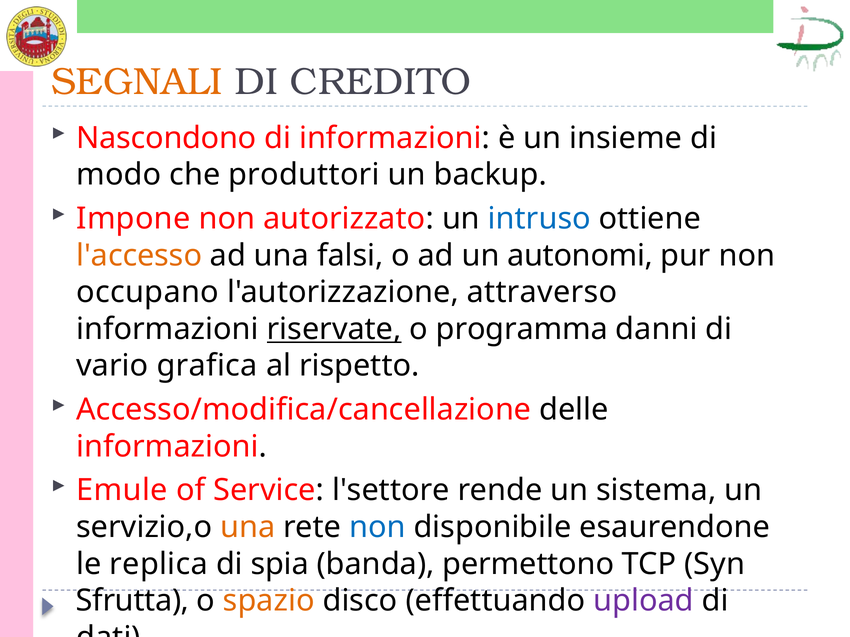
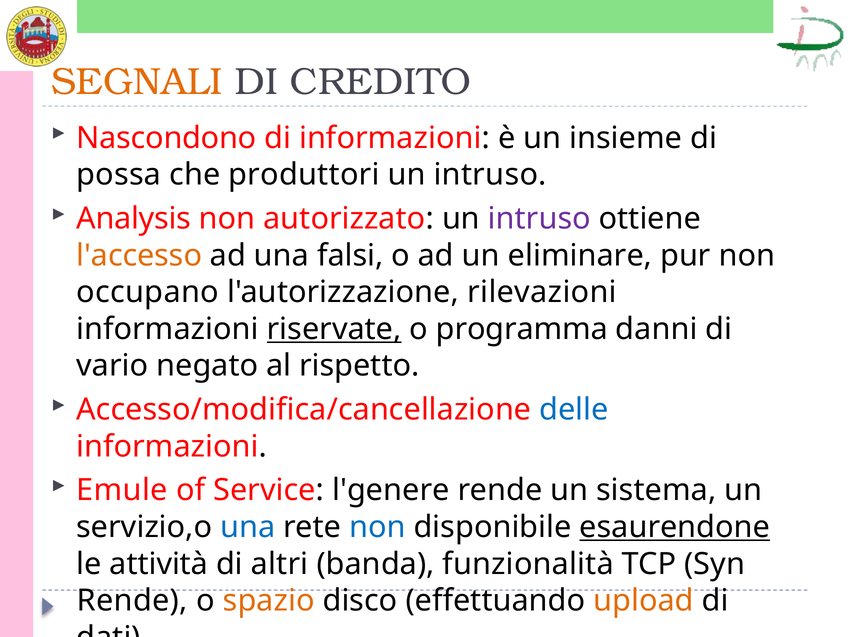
modo: modo -> possa
backup at (490, 175): backup -> intruso
Impone: Impone -> Analysis
intruso at (539, 219) colour: blue -> purple
autonomi: autonomi -> eliminare
attraverso: attraverso -> rilevazioni
grafica: grafica -> negato
delle colour: black -> blue
l'settore: l'settore -> l'genere
una at (248, 528) colour: orange -> blue
esaurendone underline: none -> present
replica: replica -> attività
spia: spia -> altri
permettono: permettono -> funzionalità
Sfrutta at (133, 601): Sfrutta -> Rende
upload colour: purple -> orange
